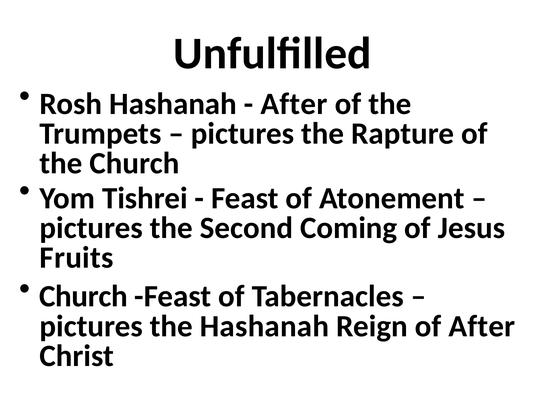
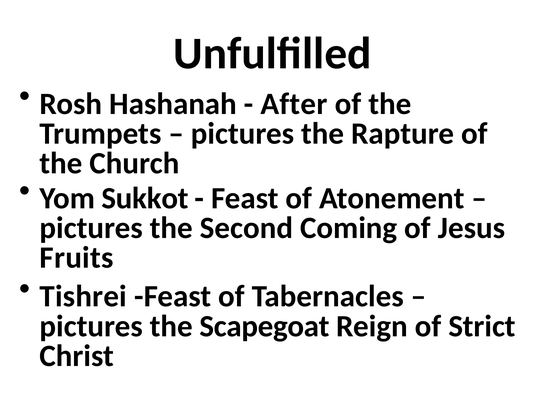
Tishrei: Tishrei -> Sukkot
Church at (83, 297): Church -> Tishrei
the Hashanah: Hashanah -> Scapegoat
of After: After -> Strict
